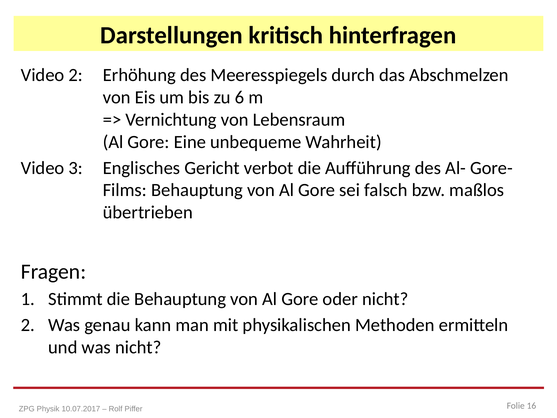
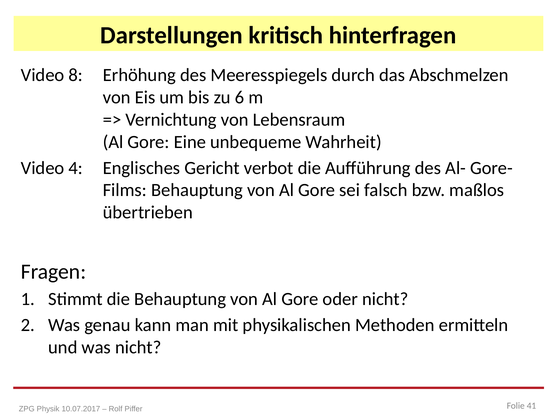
Video 2: 2 -> 8
3: 3 -> 4
16: 16 -> 41
